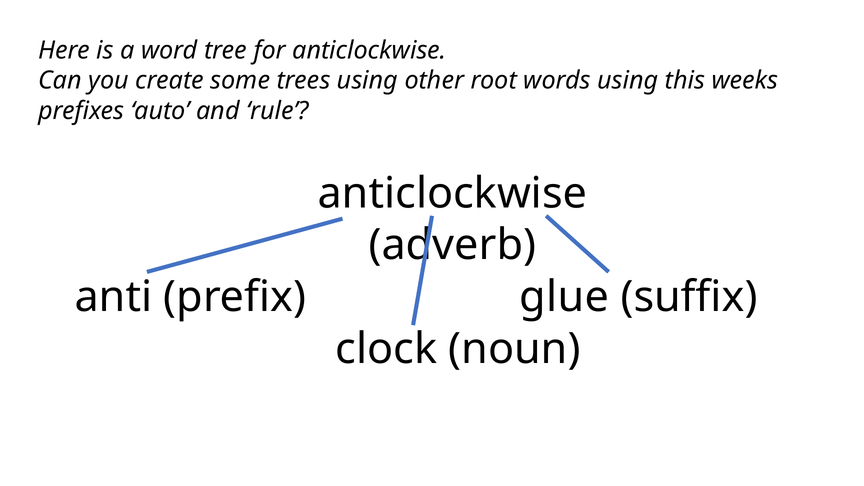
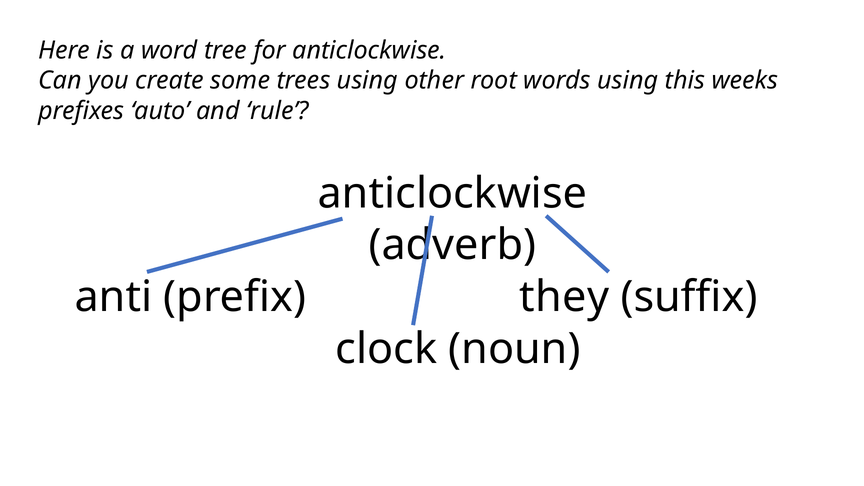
glue: glue -> they
